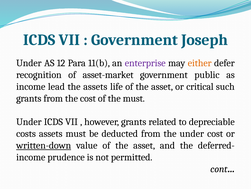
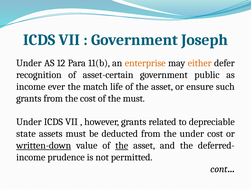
enterprise colour: purple -> orange
asset-market: asset-market -> asset-certain
lead: lead -> ever
the assets: assets -> match
critical: critical -> ensure
costs: costs -> state
the at (122, 145) underline: none -> present
